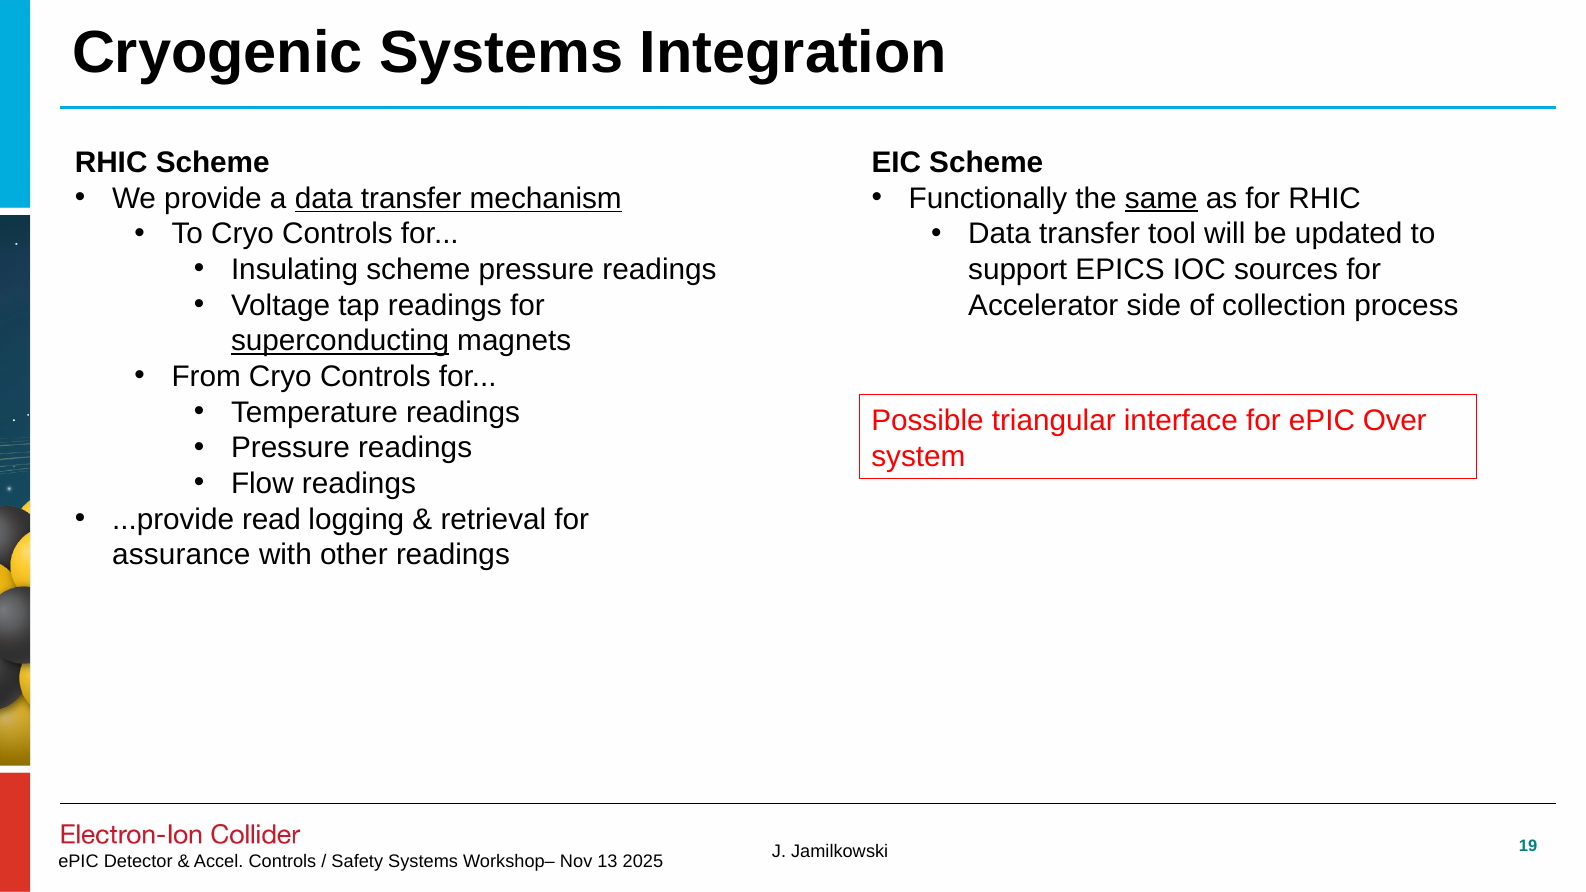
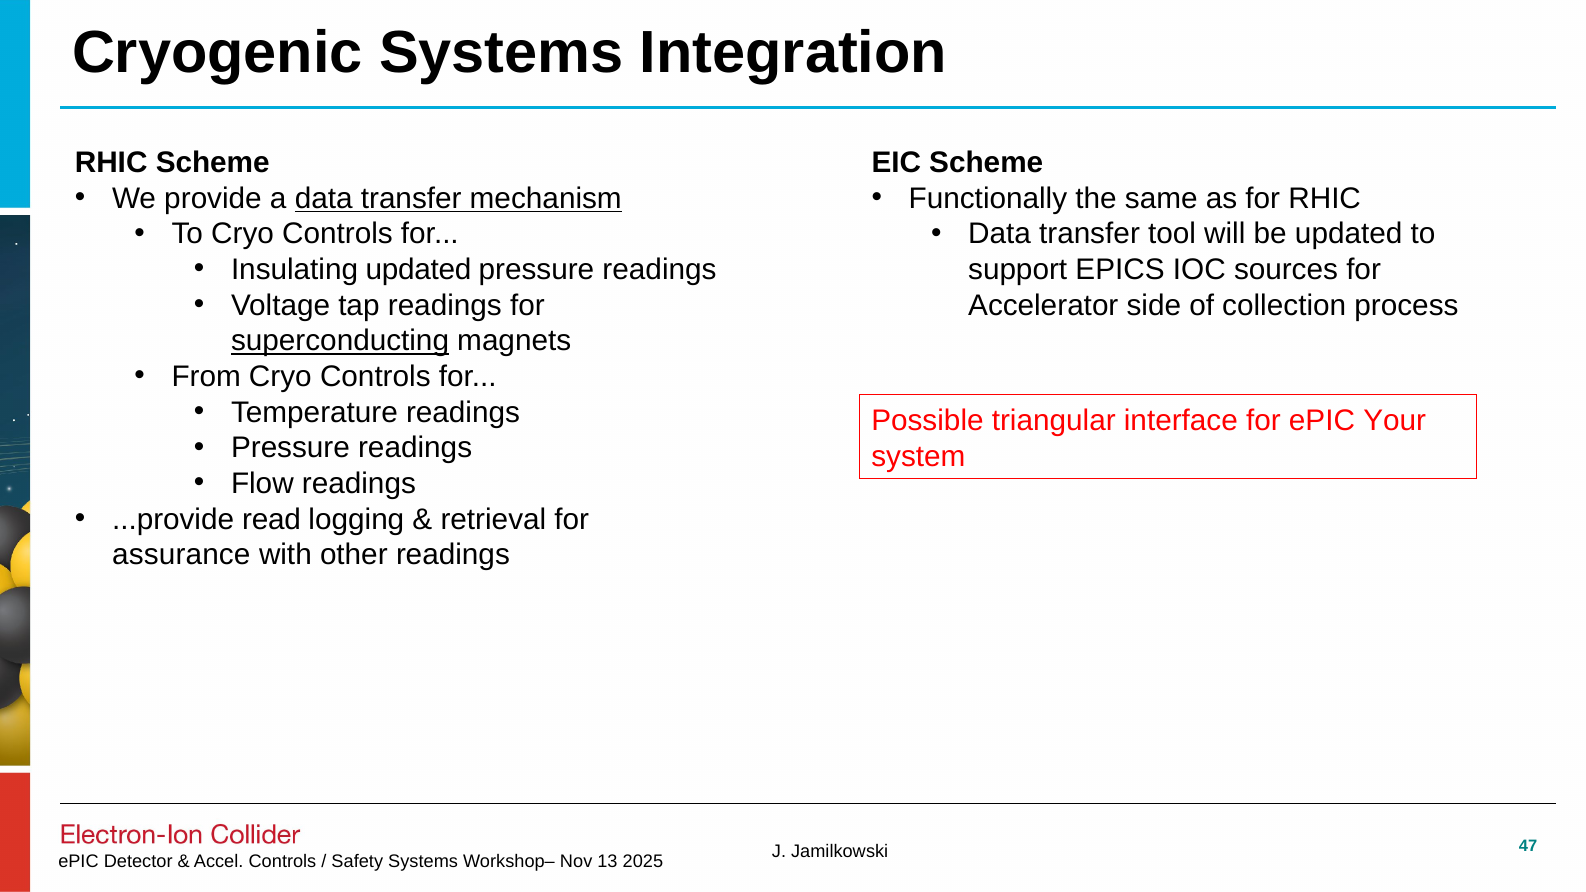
same underline: present -> none
Insulating scheme: scheme -> updated
Over: Over -> Your
19: 19 -> 47
